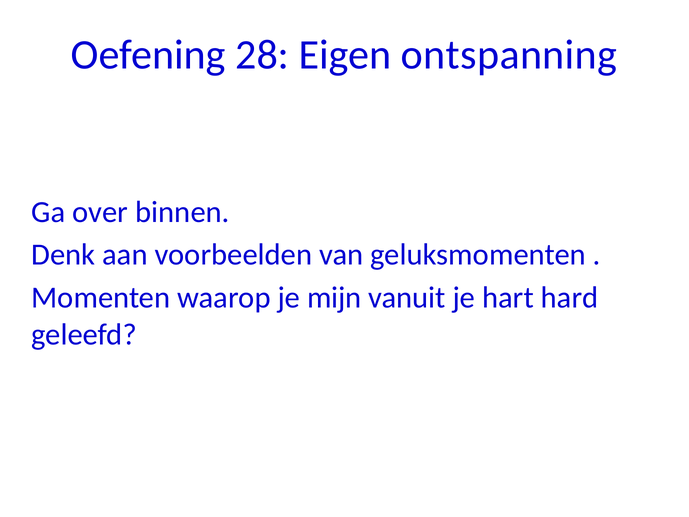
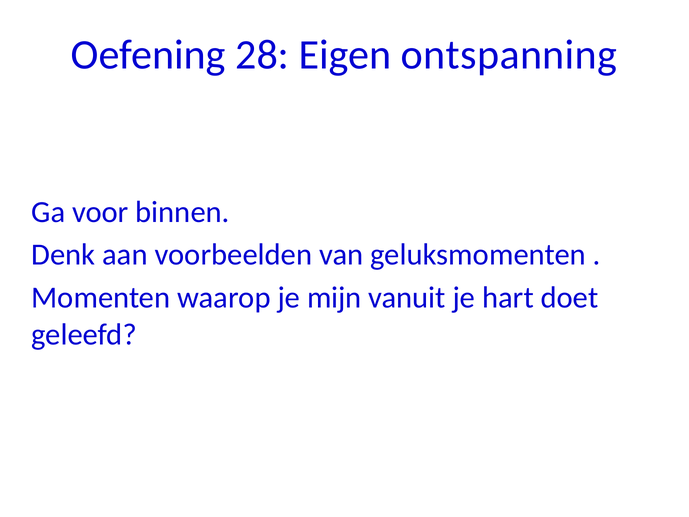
over: over -> voor
hard: hard -> doet
